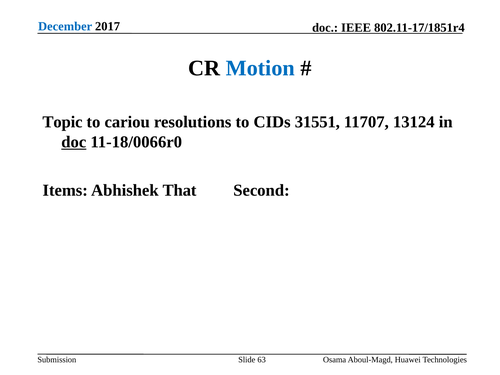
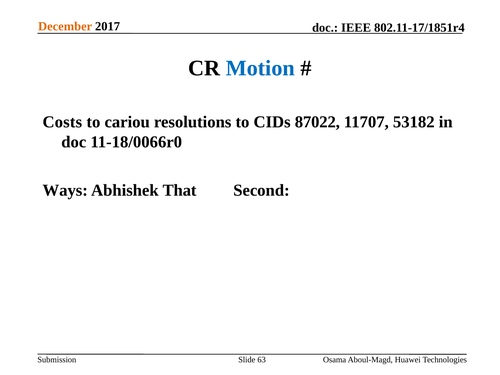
December colour: blue -> orange
Topic: Topic -> Costs
31551: 31551 -> 87022
13124: 13124 -> 53182
doc at (74, 142) underline: present -> none
Items: Items -> Ways
